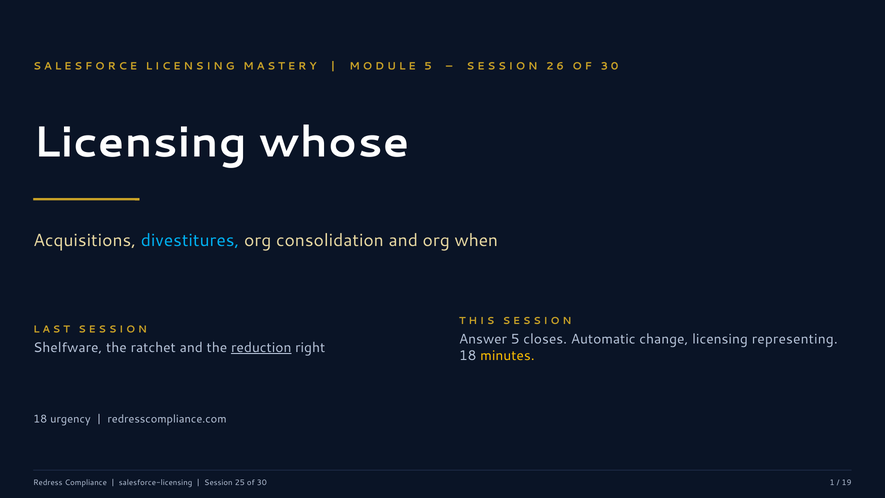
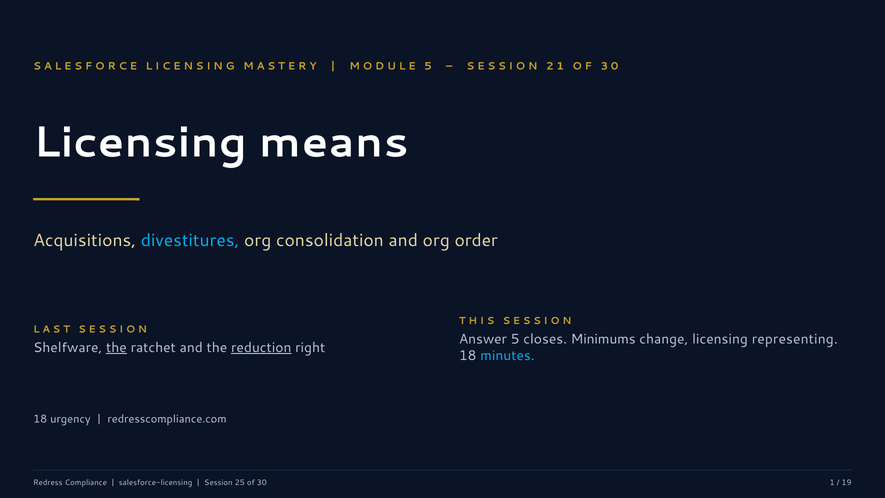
6 at (560, 66): 6 -> 1
whose: whose -> means
when: when -> order
Automatic: Automatic -> Minimums
the at (116, 347) underline: none -> present
minutes colour: yellow -> light blue
